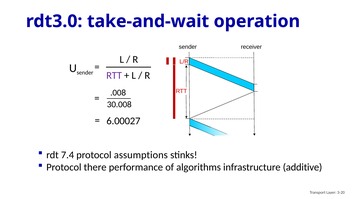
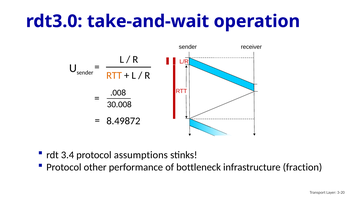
RTT at (114, 75) colour: purple -> orange
6.00027: 6.00027 -> 8.49872
7.4: 7.4 -> 3.4
there: there -> other
algorithms: algorithms -> bottleneck
additive: additive -> fraction
